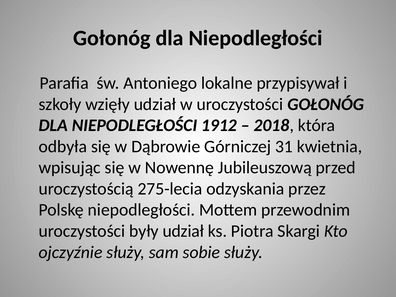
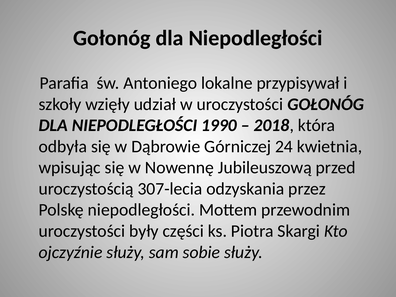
1912: 1912 -> 1990
31: 31 -> 24
275-lecia: 275-lecia -> 307-lecia
były udział: udział -> części
